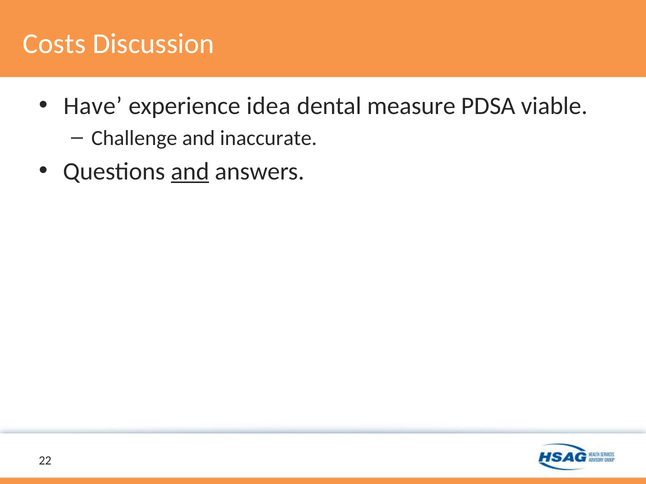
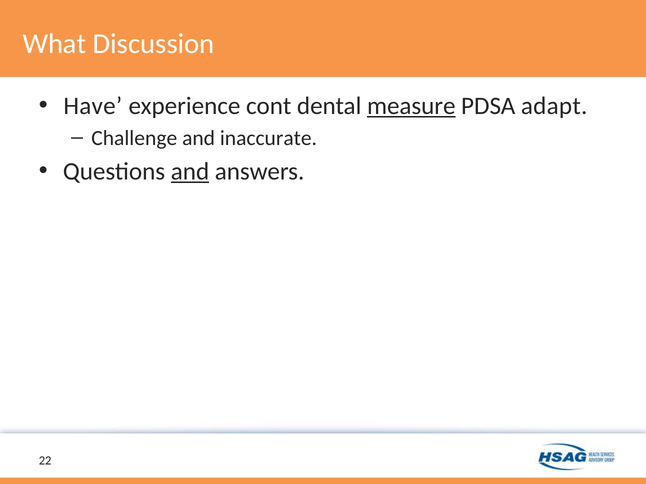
Costs: Costs -> What
idea: idea -> cont
measure underline: none -> present
viable: viable -> adapt
